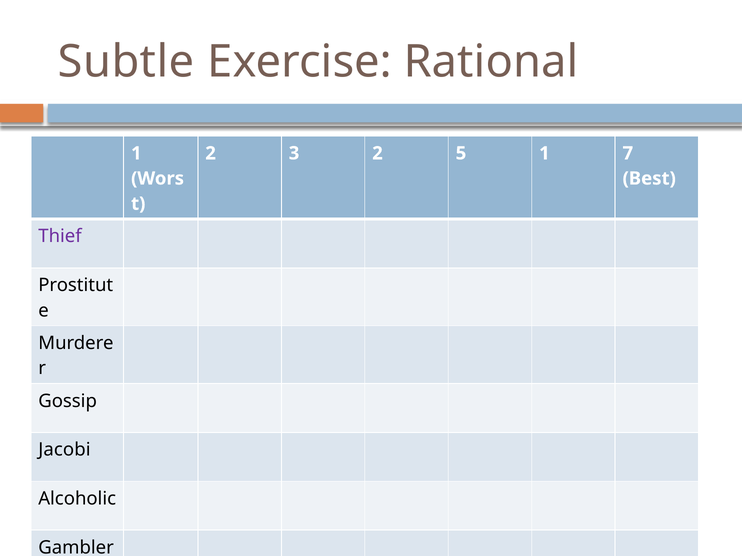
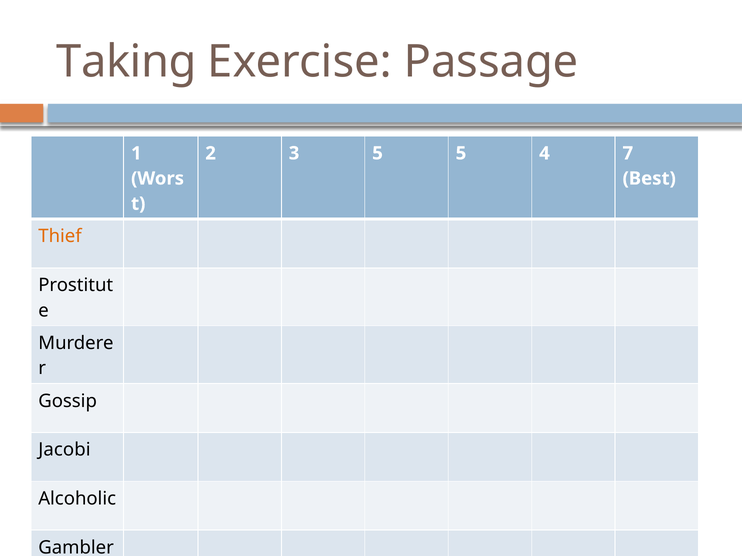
Subtle: Subtle -> Taking
Rational: Rational -> Passage
3 2: 2 -> 5
5 1: 1 -> 4
Thief colour: purple -> orange
